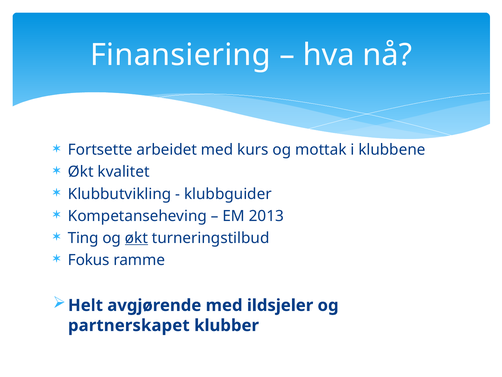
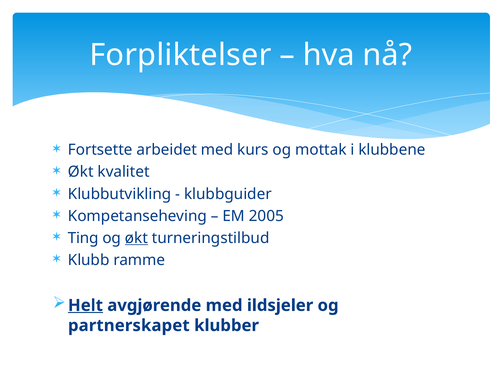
Finansiering: Finansiering -> Forpliktelser
2013: 2013 -> 2005
Fokus: Fokus -> Klubb
Helt underline: none -> present
